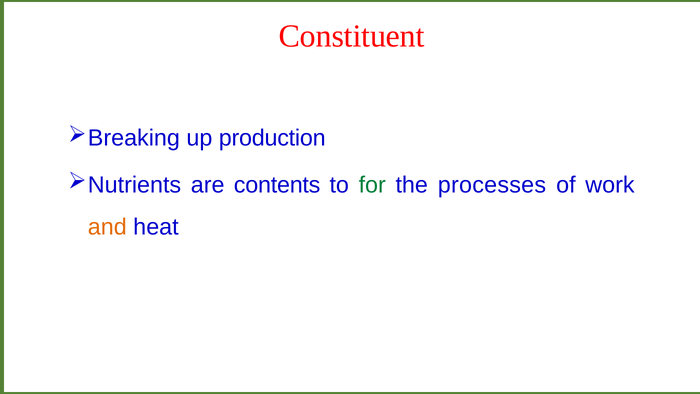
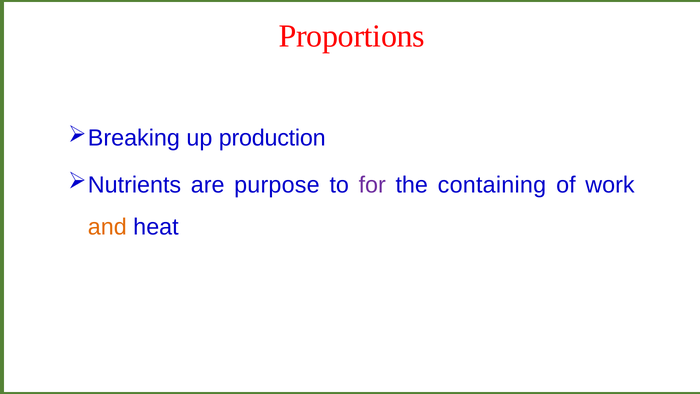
Constituent: Constituent -> Proportions
contents: contents -> purpose
for colour: green -> purple
processes: processes -> containing
